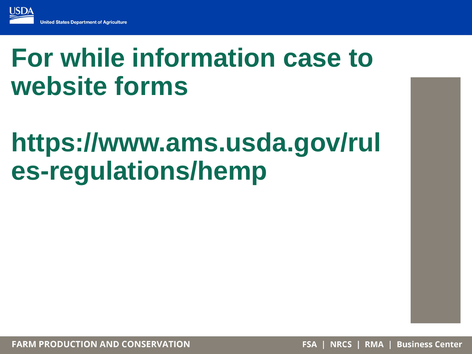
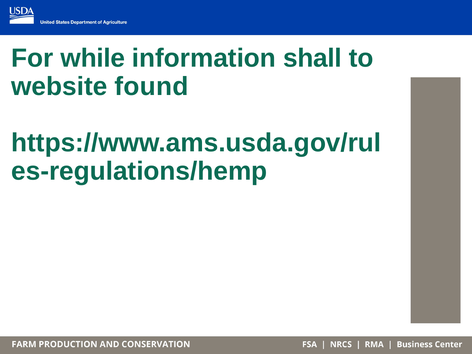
case: case -> shall
forms: forms -> found
